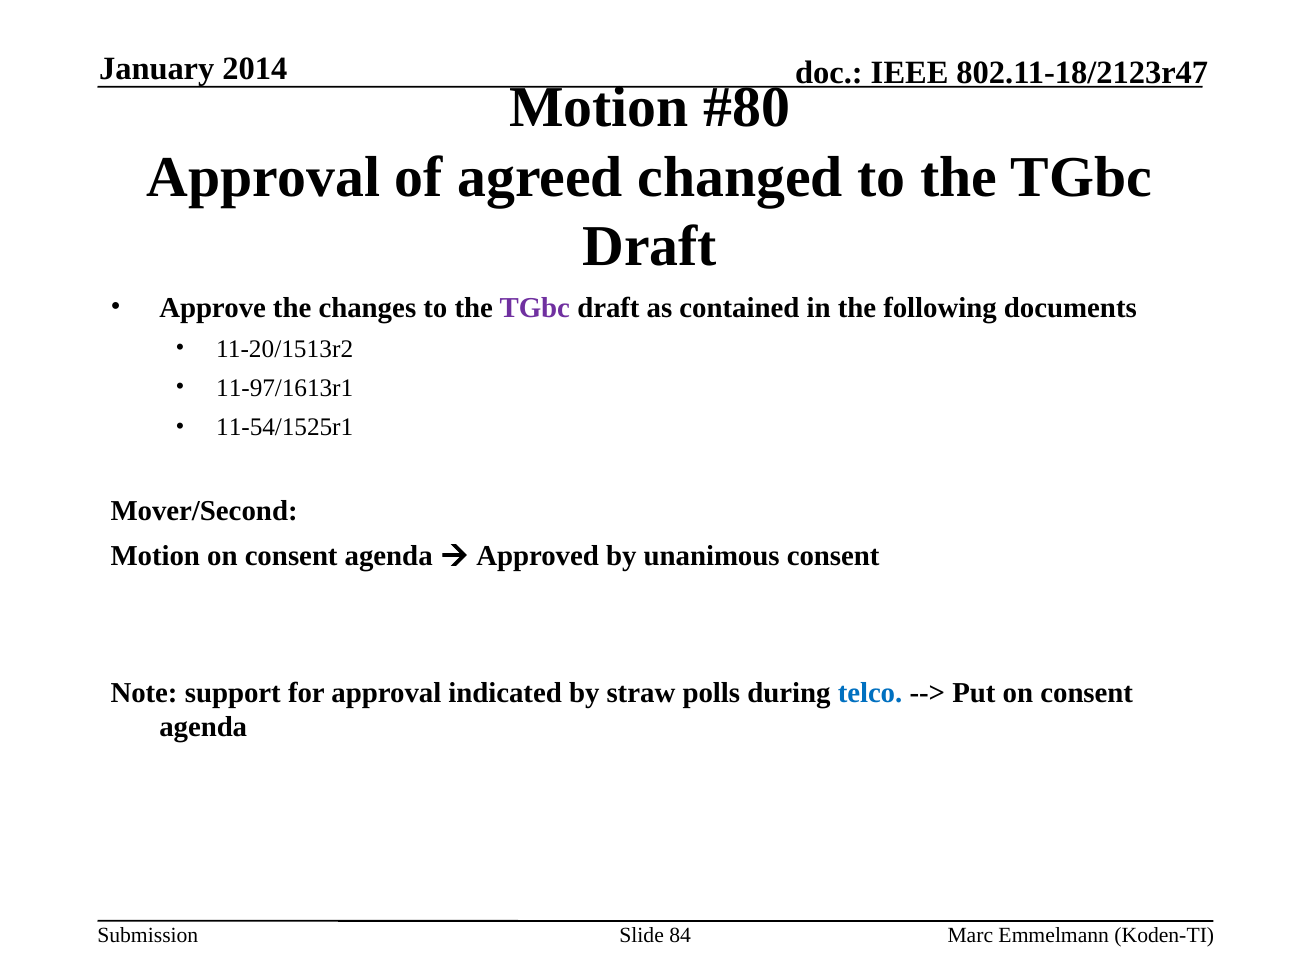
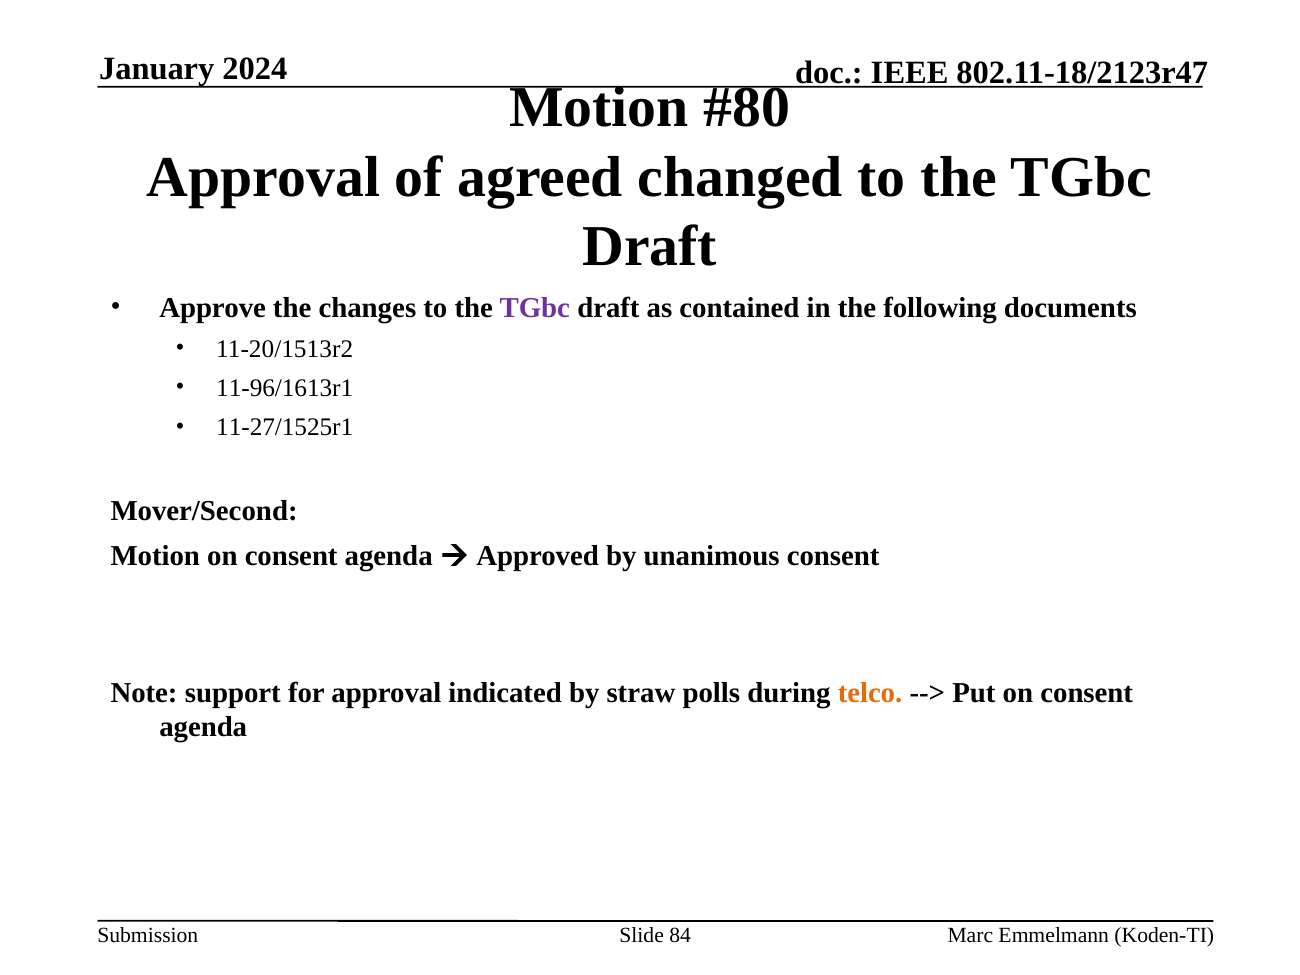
2014: 2014 -> 2024
11-97/1613r1: 11-97/1613r1 -> 11-96/1613r1
11-54/1525r1: 11-54/1525r1 -> 11-27/1525r1
telco colour: blue -> orange
